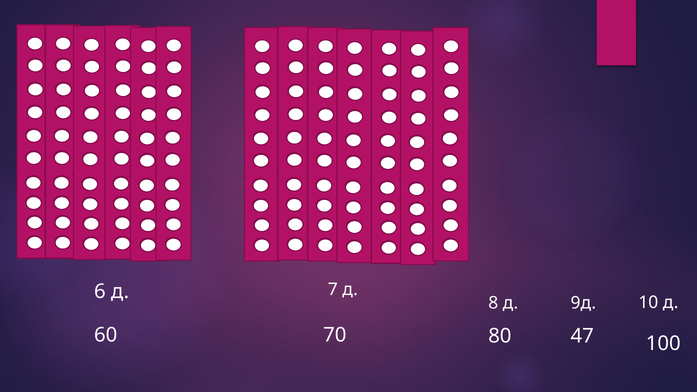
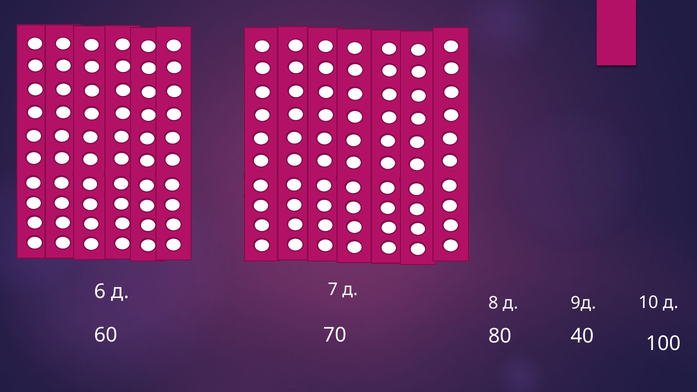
47: 47 -> 40
